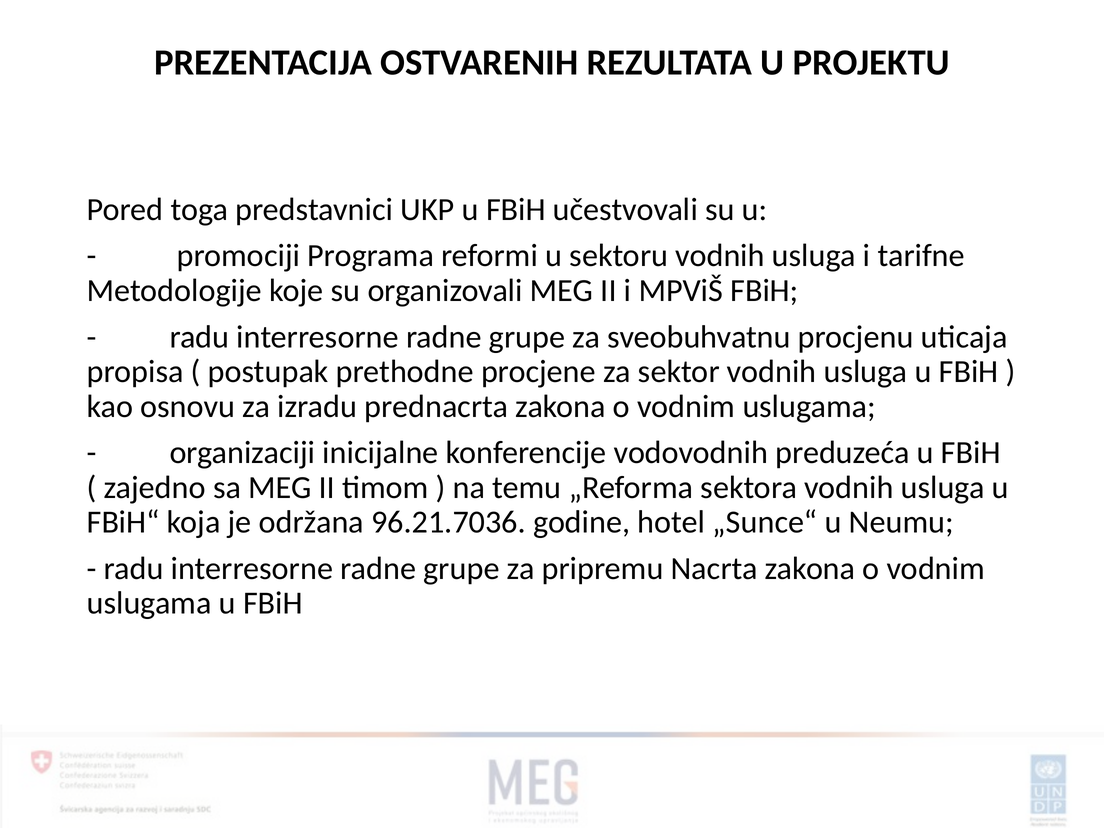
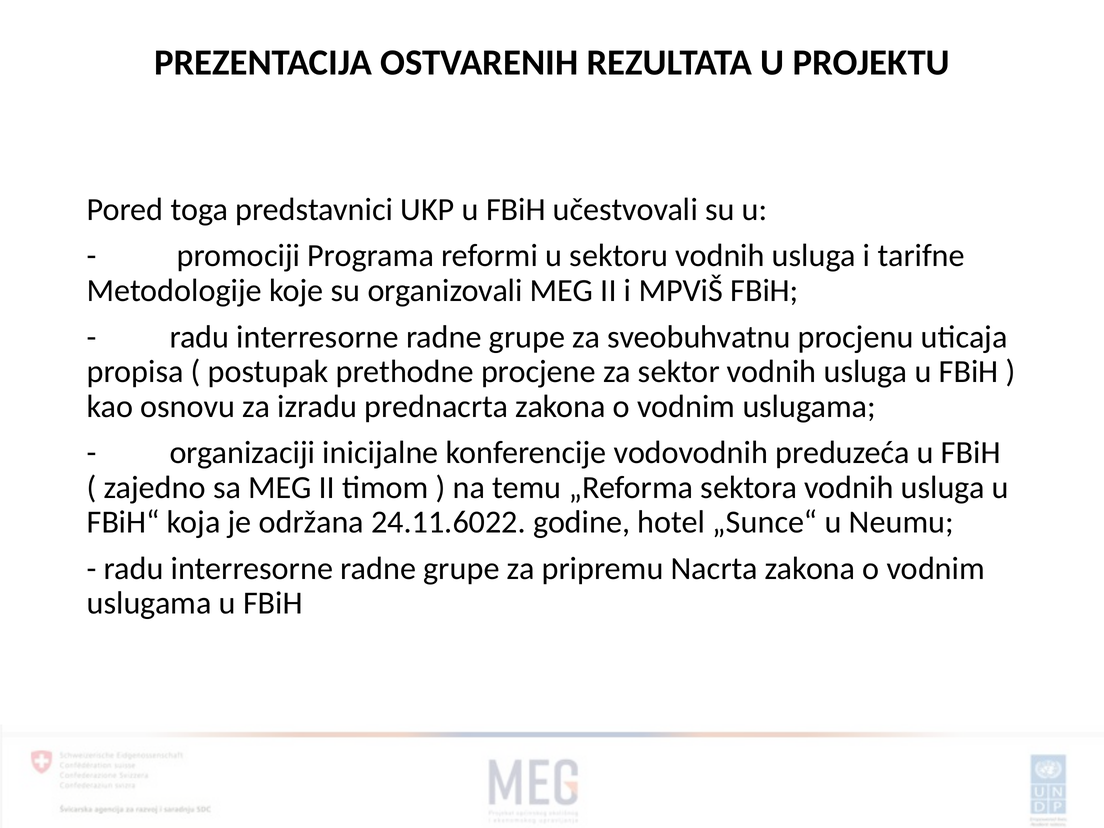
96.21.7036: 96.21.7036 -> 24.11.6022
